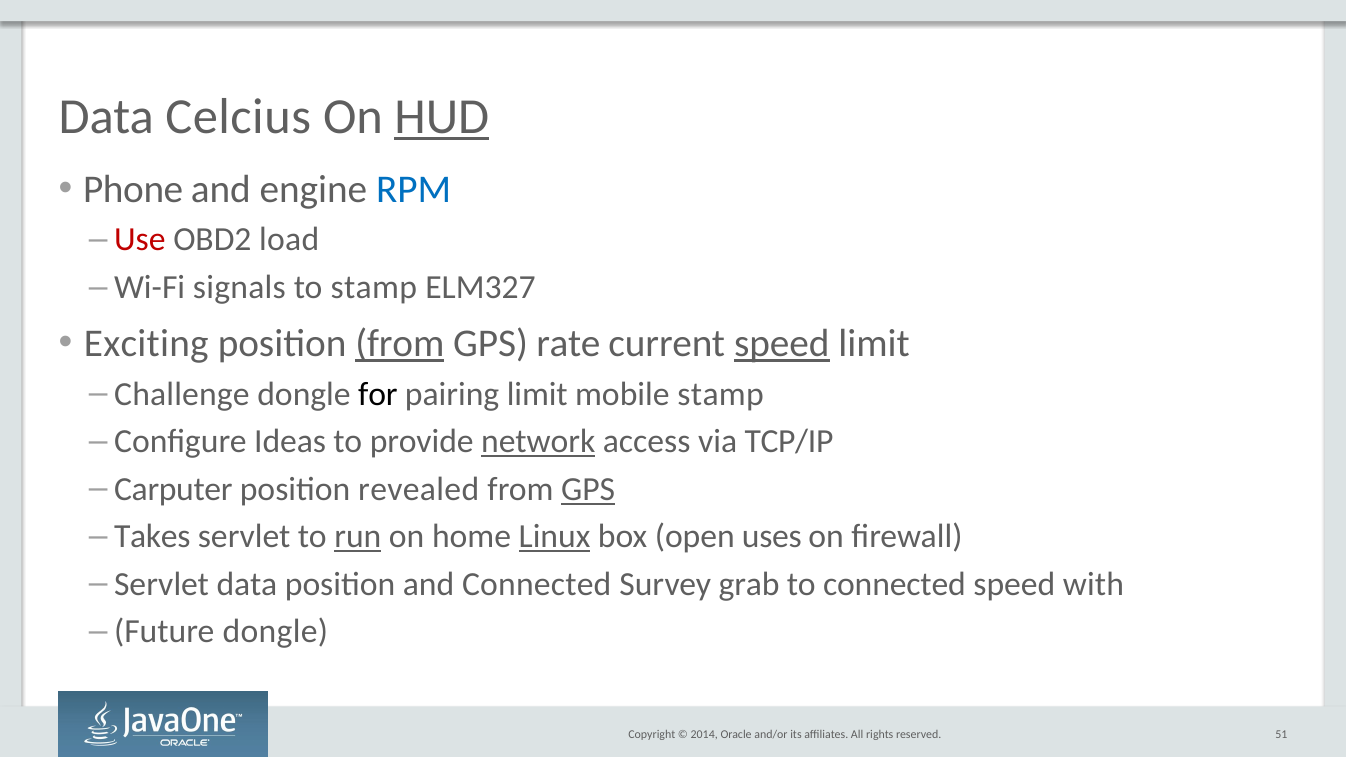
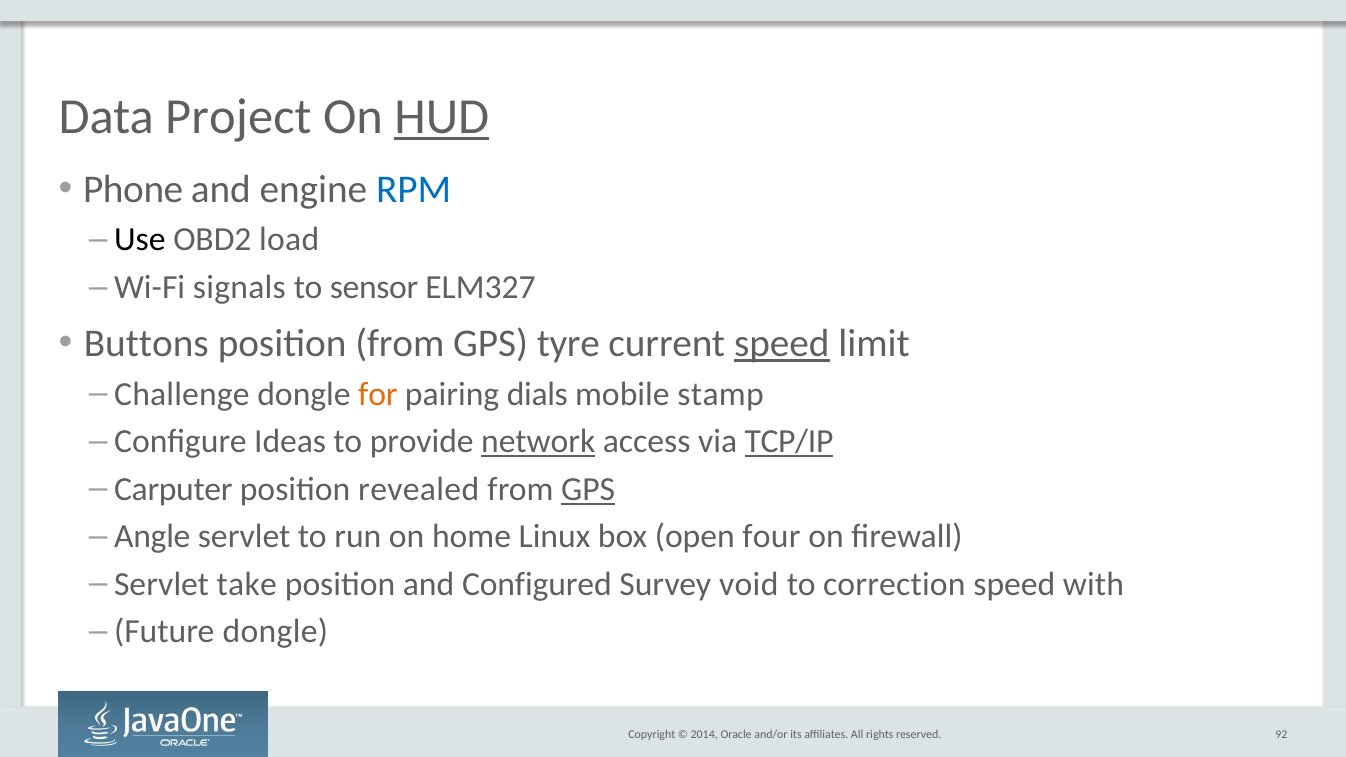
Celcius: Celcius -> Project
Use colour: red -> black
to stamp: stamp -> sensor
Exciting: Exciting -> Buttons
from at (400, 344) underline: present -> none
rate: rate -> tyre
for colour: black -> orange
pairing limit: limit -> dials
TCP/IP underline: none -> present
Takes: Takes -> Angle
run underline: present -> none
Linux underline: present -> none
uses: uses -> four
Servlet data: data -> take
and Connected: Connected -> Configured
grab: grab -> void
to connected: connected -> correction
51: 51 -> 92
